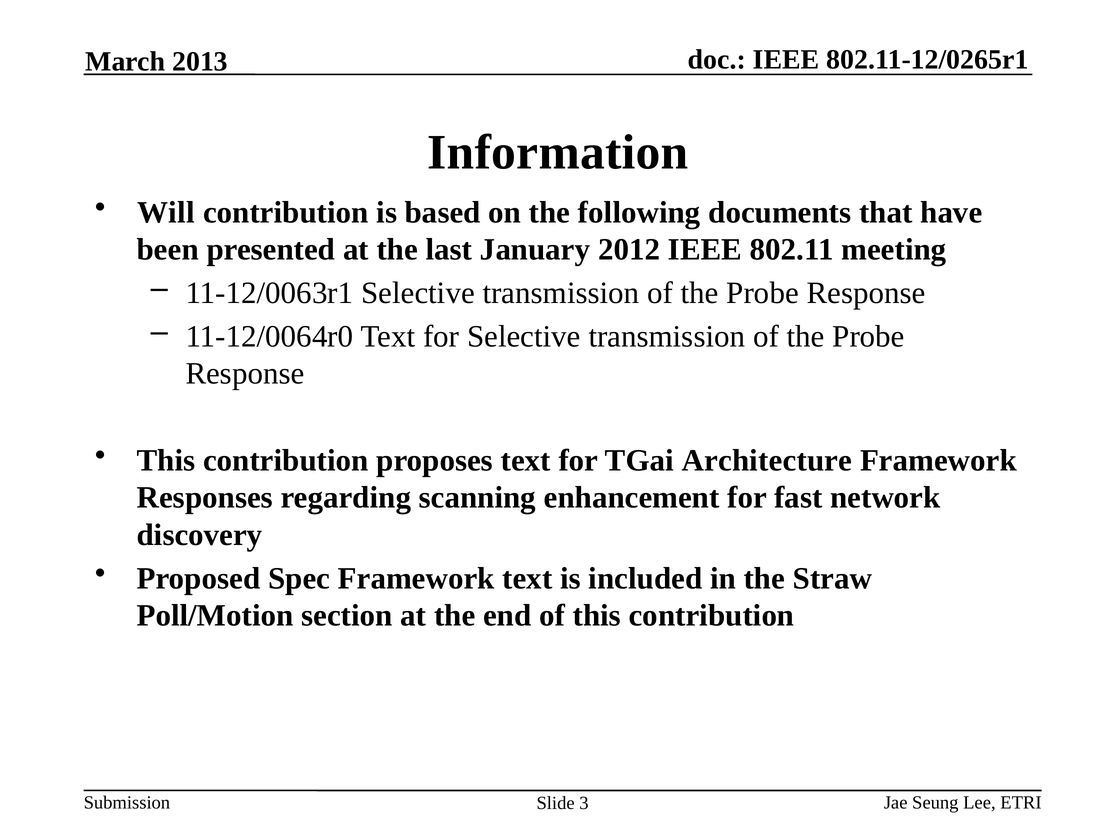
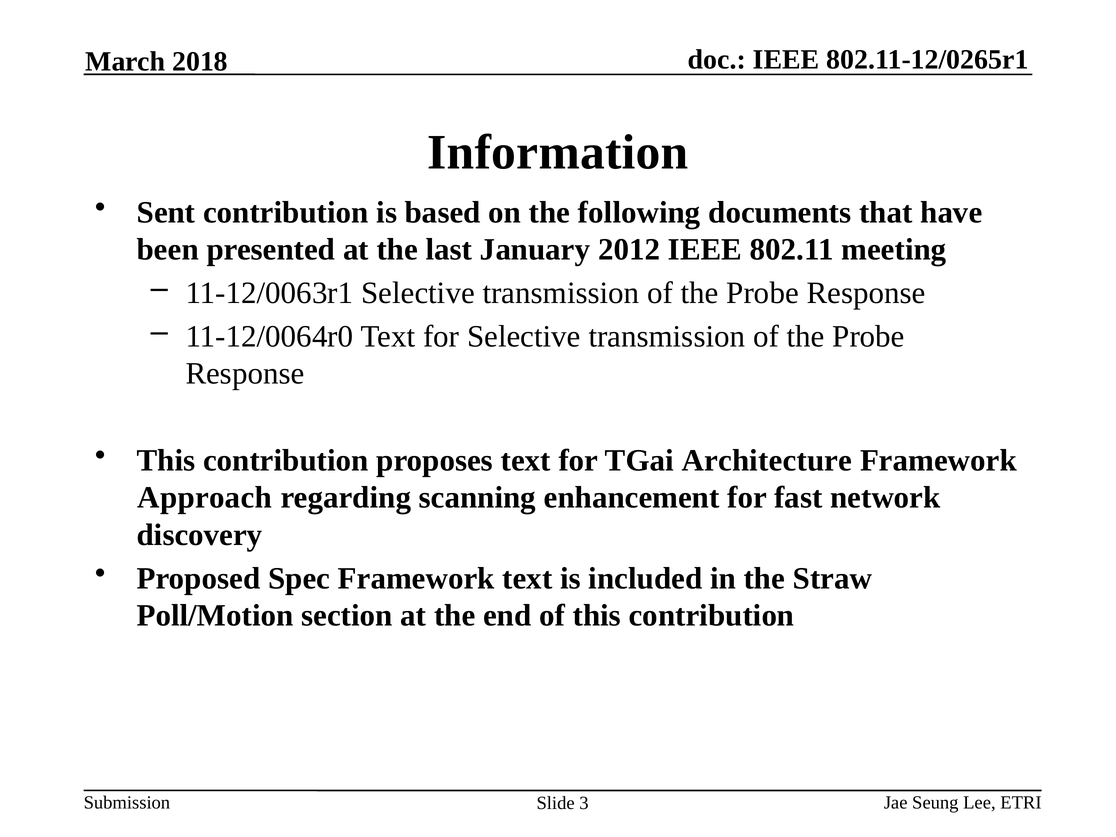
2013: 2013 -> 2018
Will: Will -> Sent
Responses: Responses -> Approach
